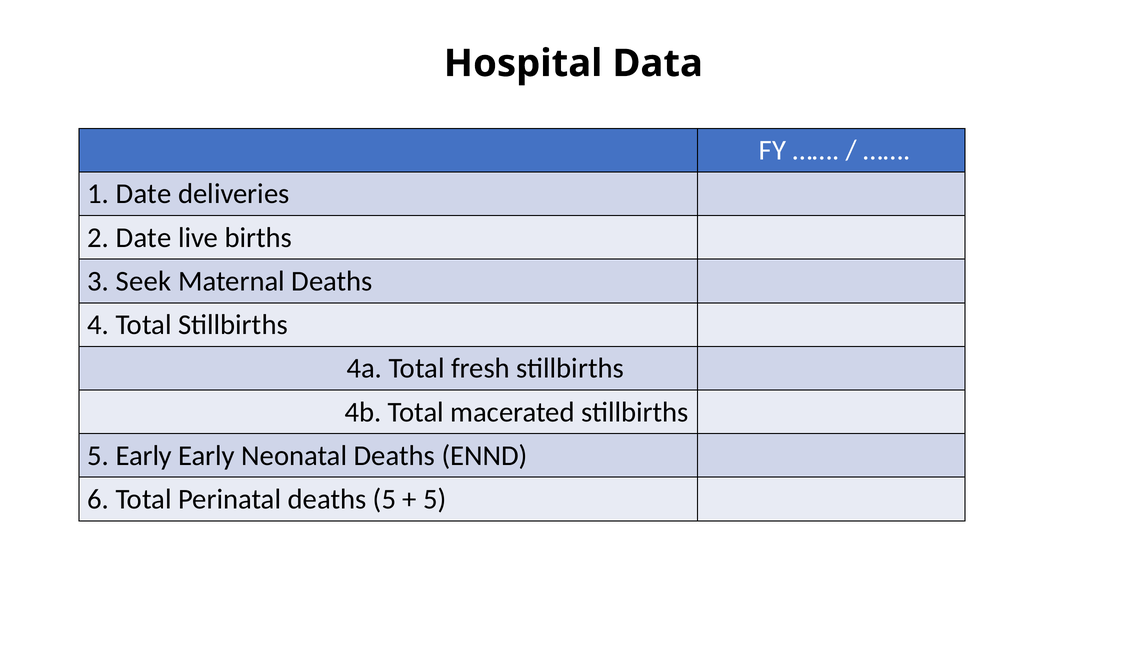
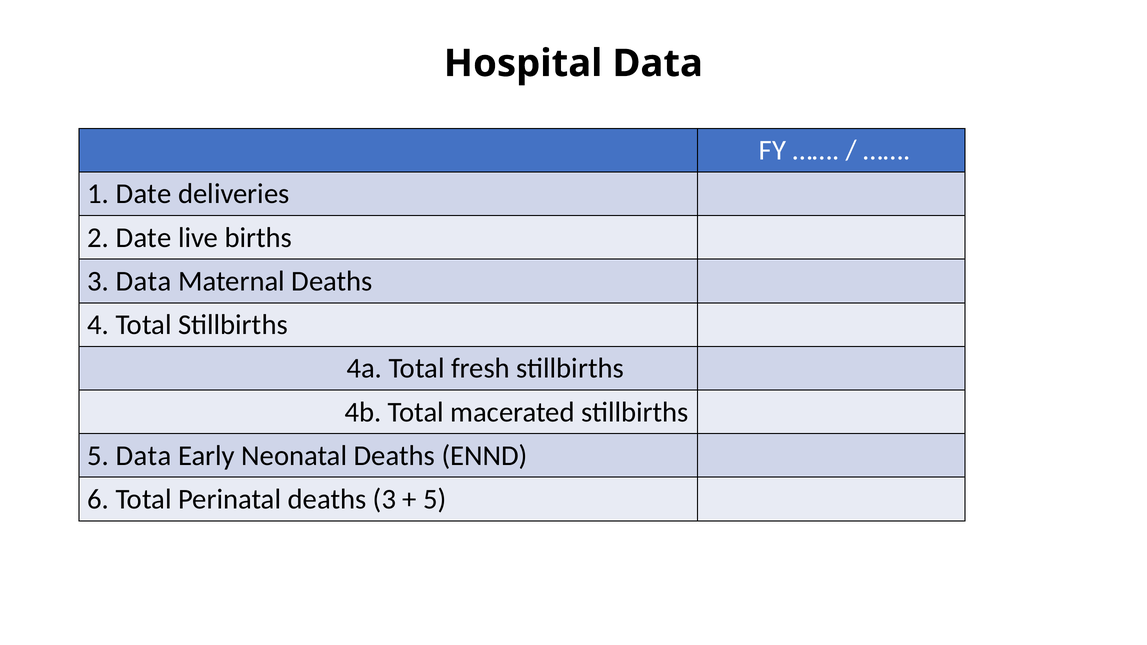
3 Seek: Seek -> Data
5 Early: Early -> Data
deaths 5: 5 -> 3
